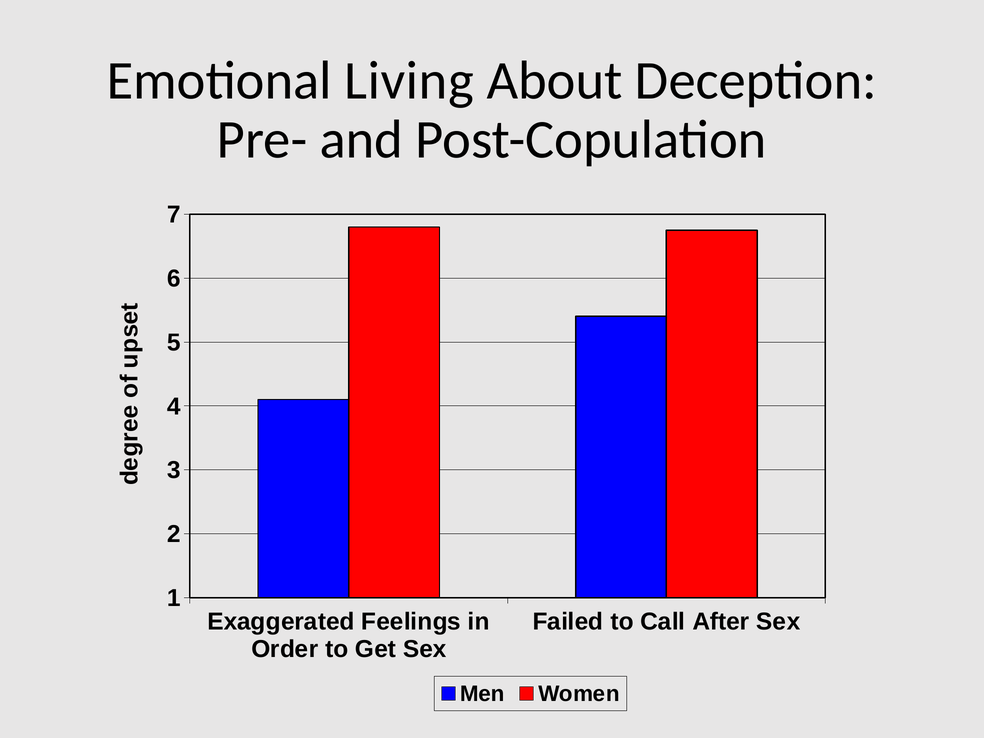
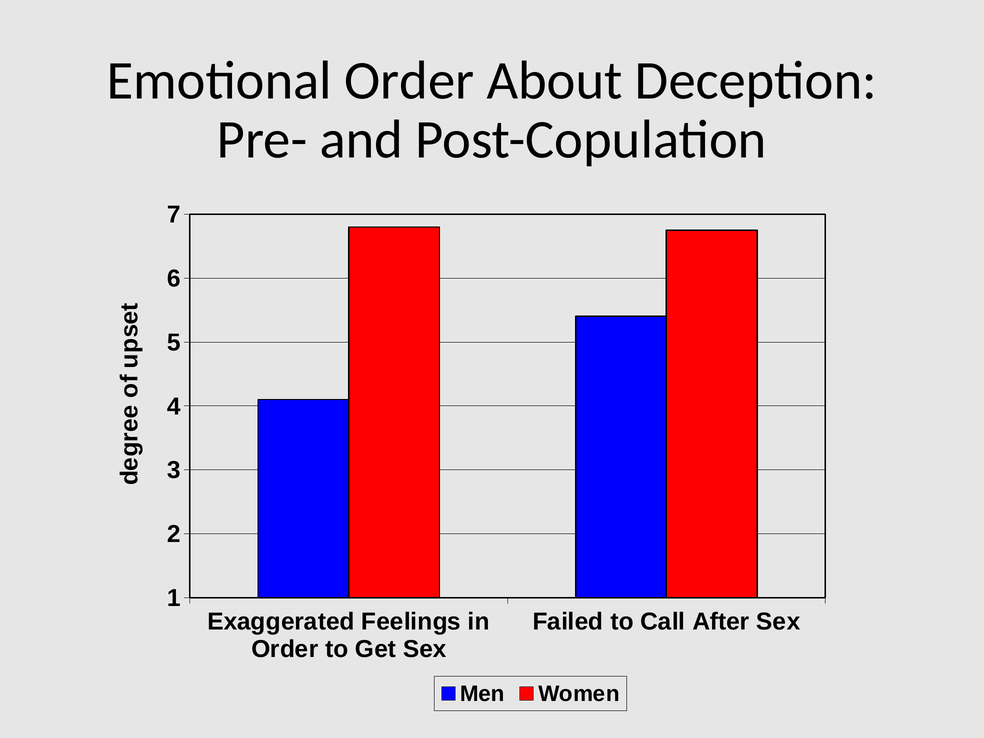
Emotional Living: Living -> Order
